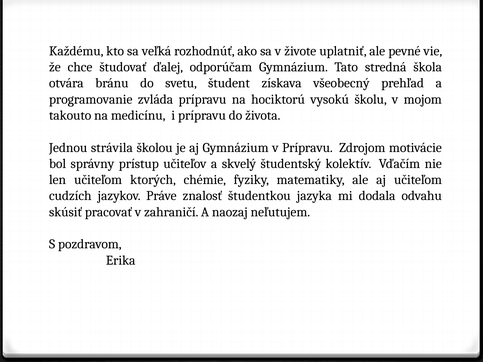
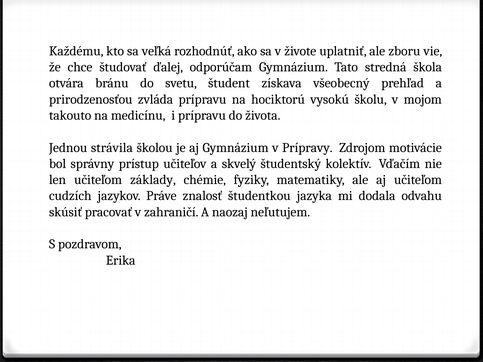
pevné: pevné -> zboru
programovanie: programovanie -> prirodzenosťou
v Prípravu: Prípravu -> Prípravy
ktorých: ktorých -> základy
